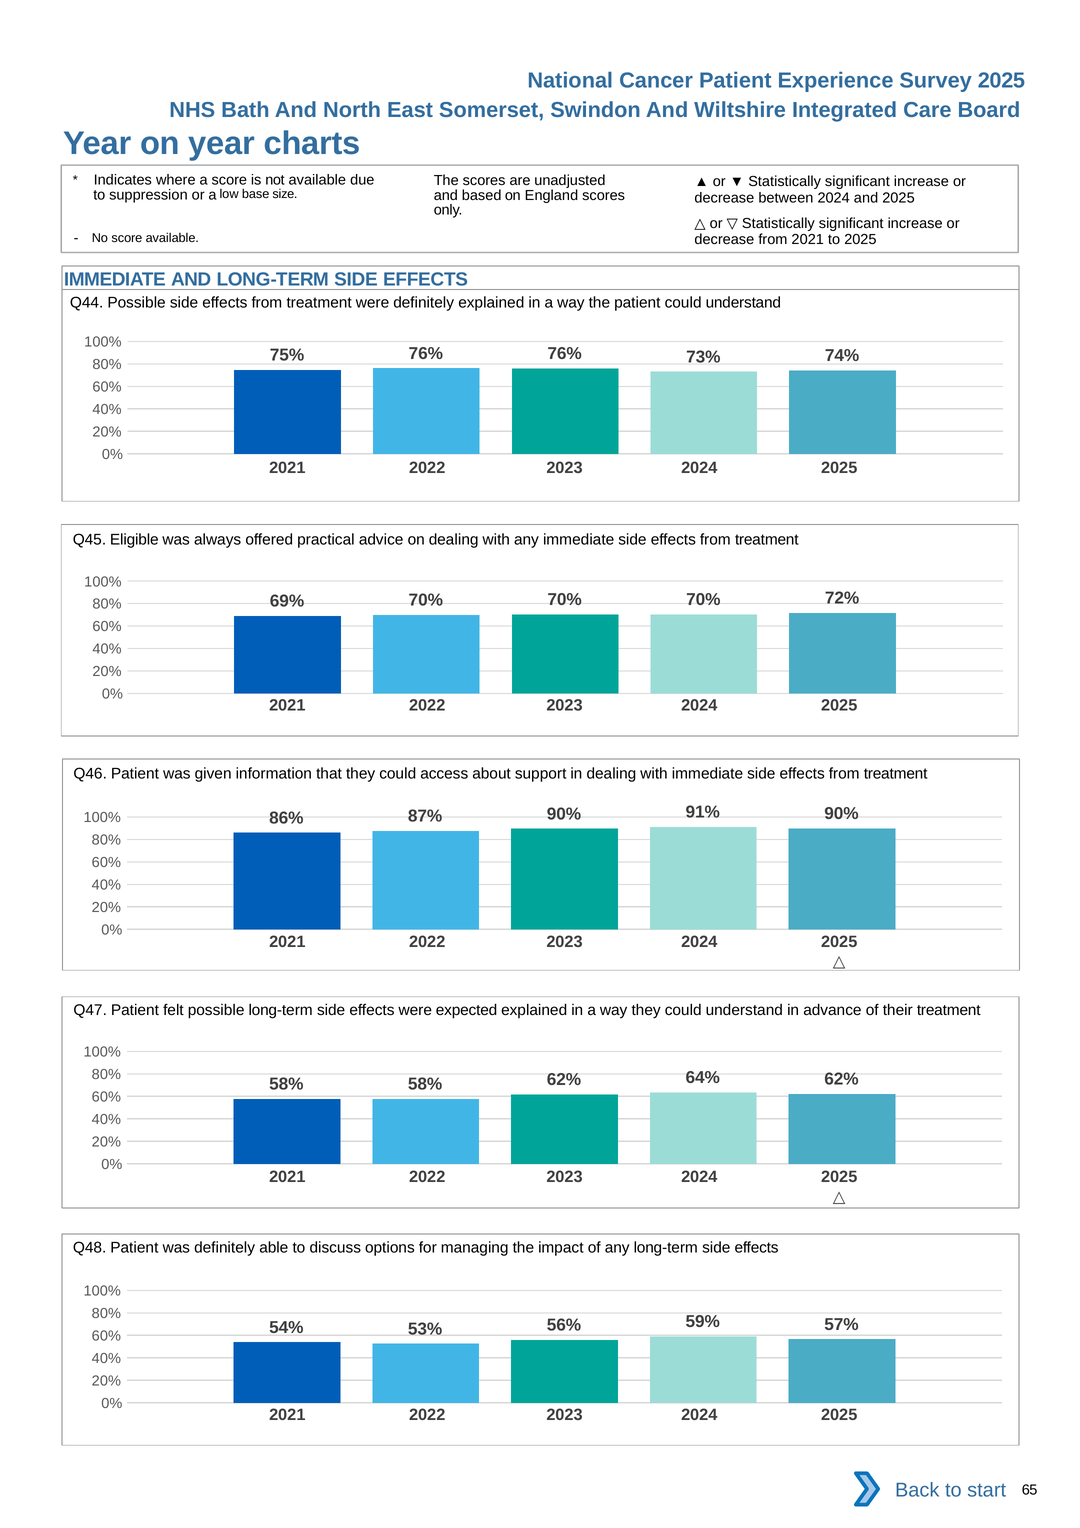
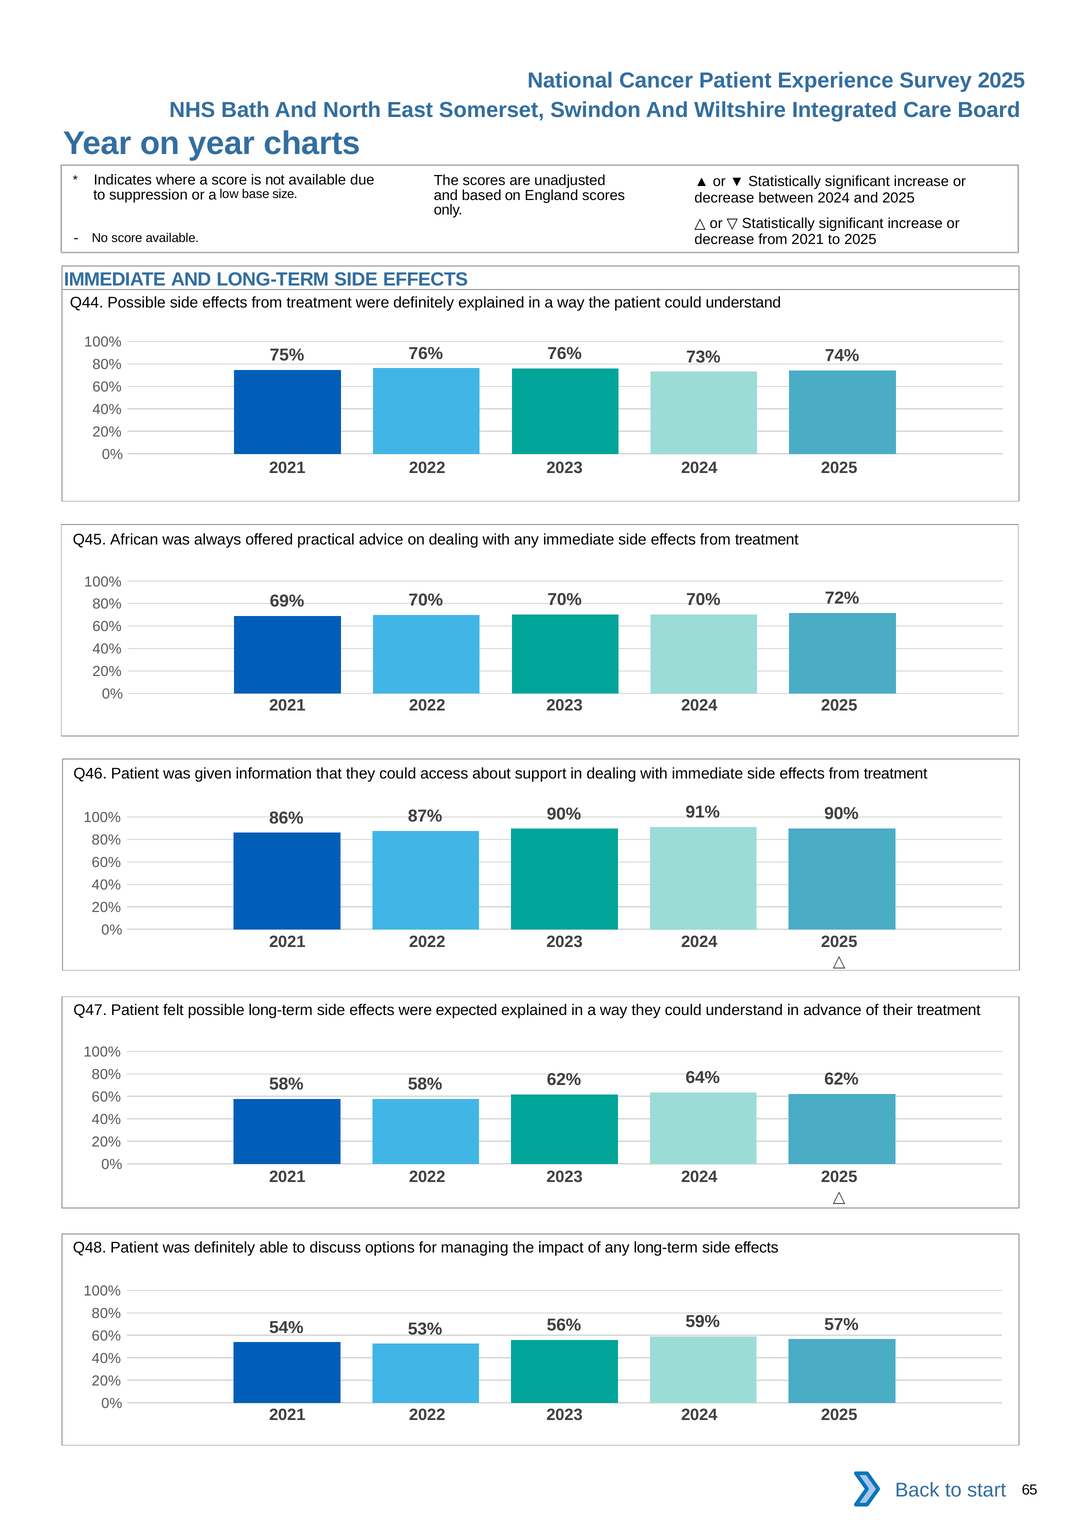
Eligible: Eligible -> African
